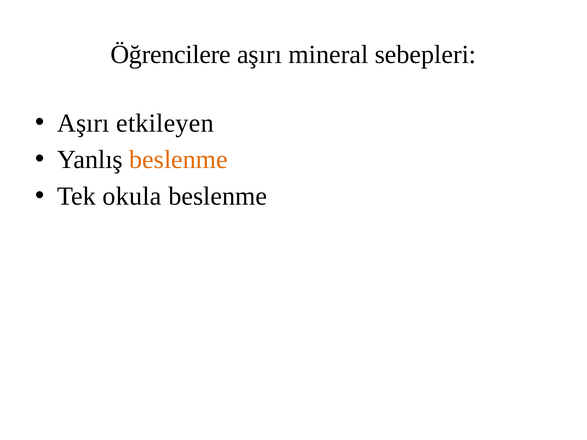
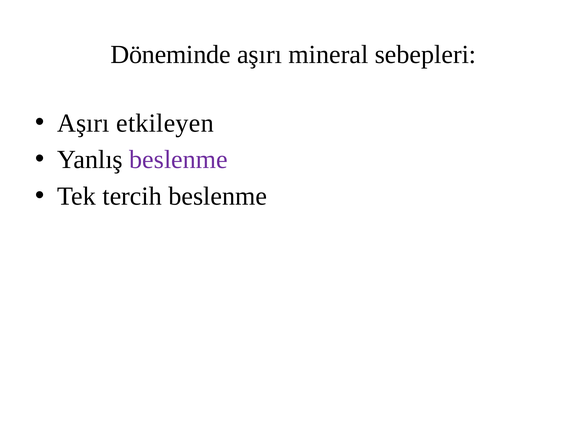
Öğrencilere: Öğrencilere -> Döneminde
beslenme at (179, 160) colour: orange -> purple
okula: okula -> tercih
